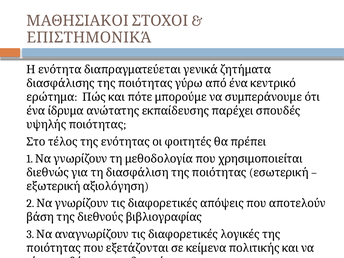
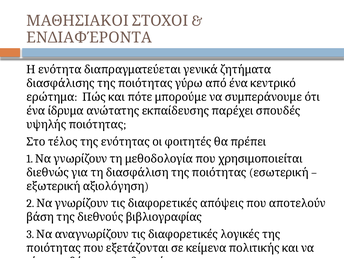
ΕΠΙΣΤΗΜΟΝΙΚΆ: ΕΠΙΣΤΗΜΟΝΙΚΆ -> ΕΝΔΙΑΦΈΡΟΝΤΑ
